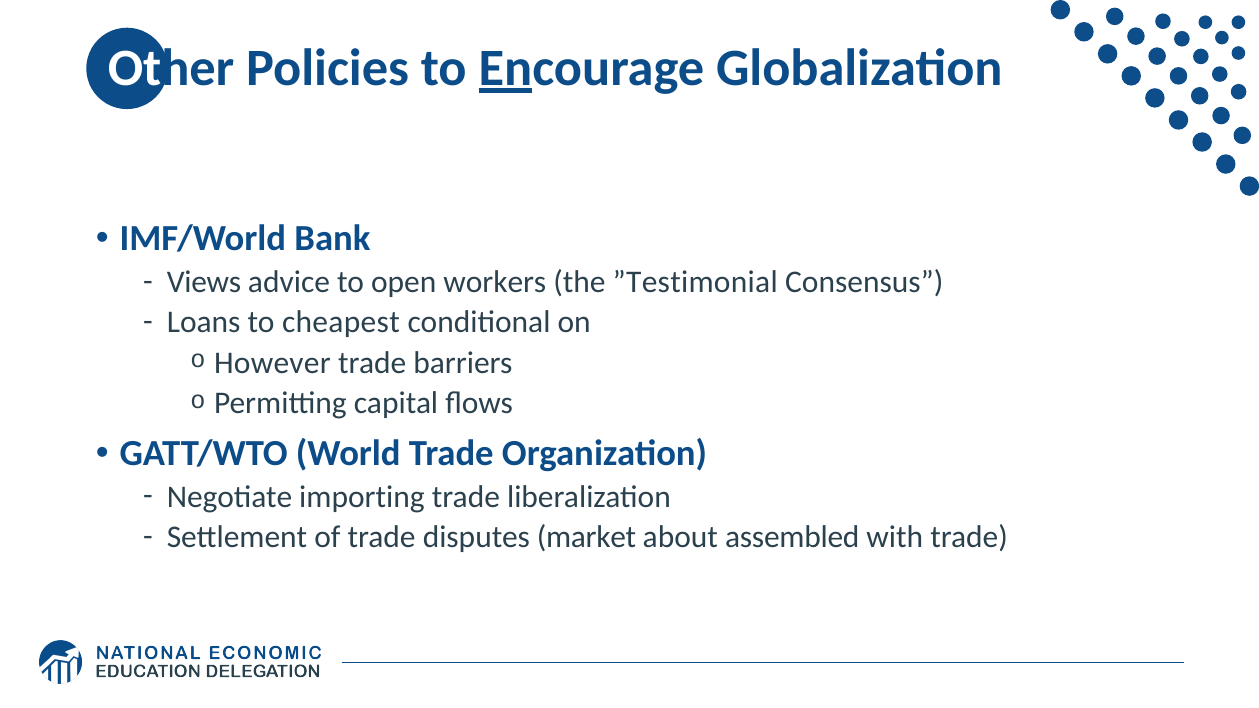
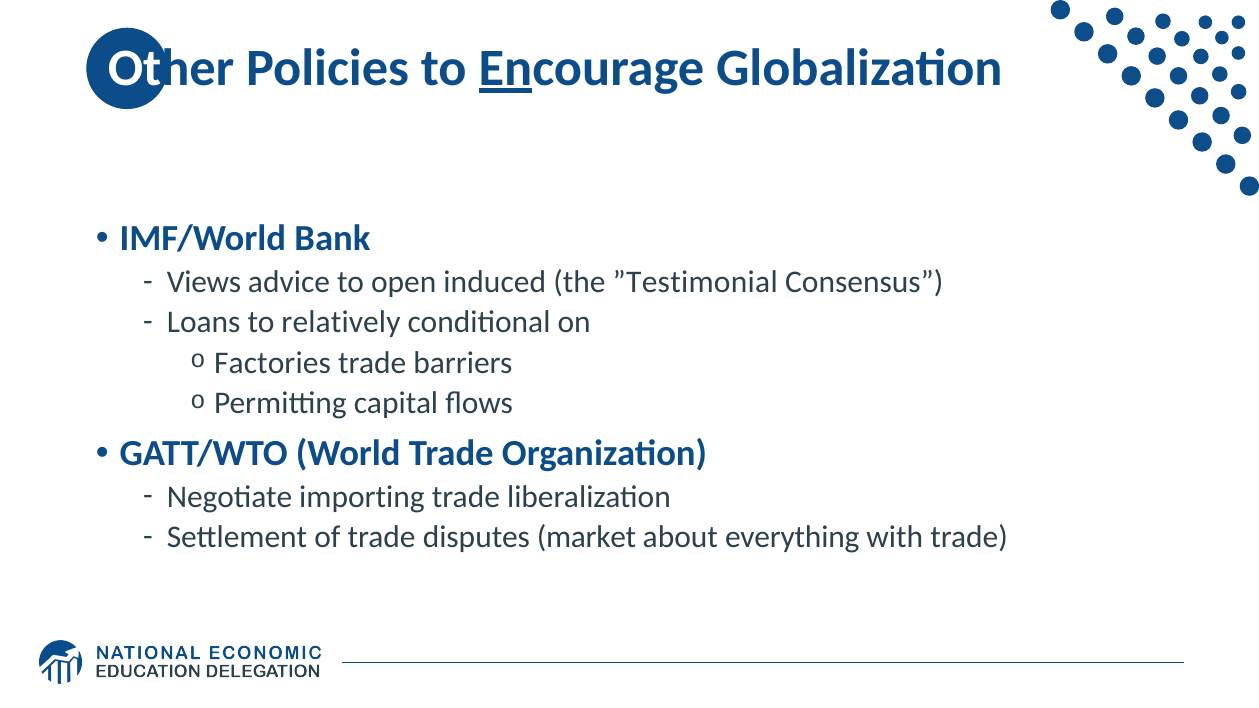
workers: workers -> induced
cheapest: cheapest -> relatively
However: However -> Factories
assembled: assembled -> everything
